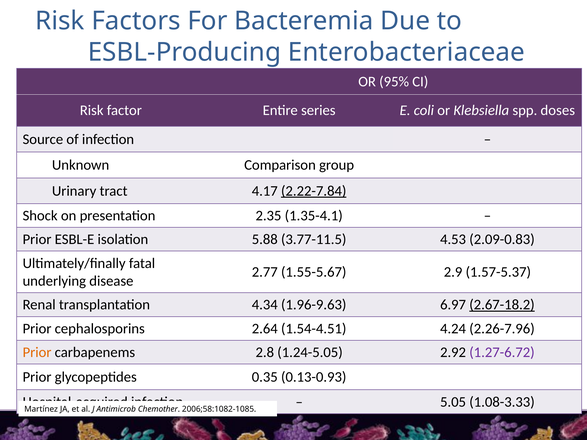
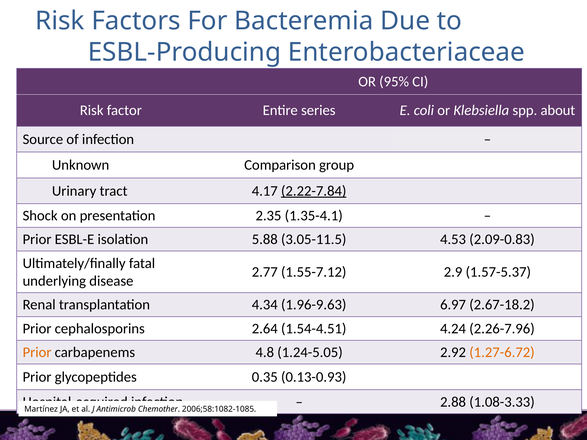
doses: doses -> about
3.77-11.5: 3.77-11.5 -> 3.05-11.5
1.55-5.67: 1.55-5.67 -> 1.55-7.12
2.67-18.2 underline: present -> none
2.8: 2.8 -> 4.8
1.27-6.72 colour: purple -> orange
5.05: 5.05 -> 2.88
